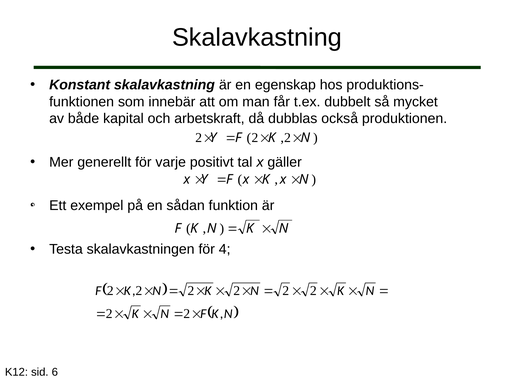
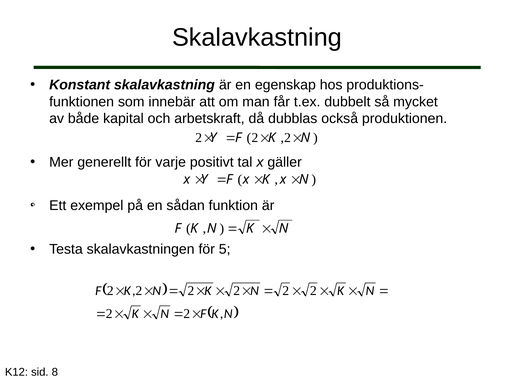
4: 4 -> 5
6: 6 -> 8
